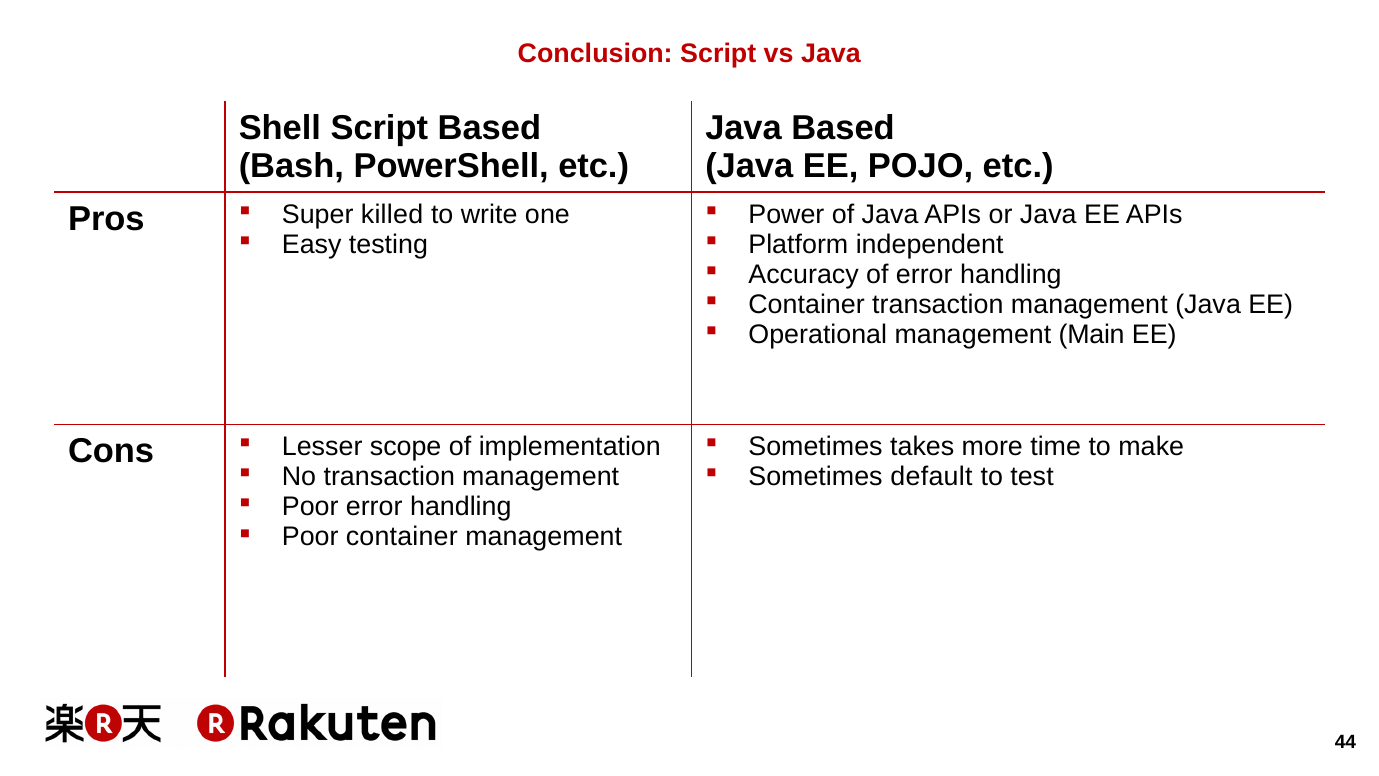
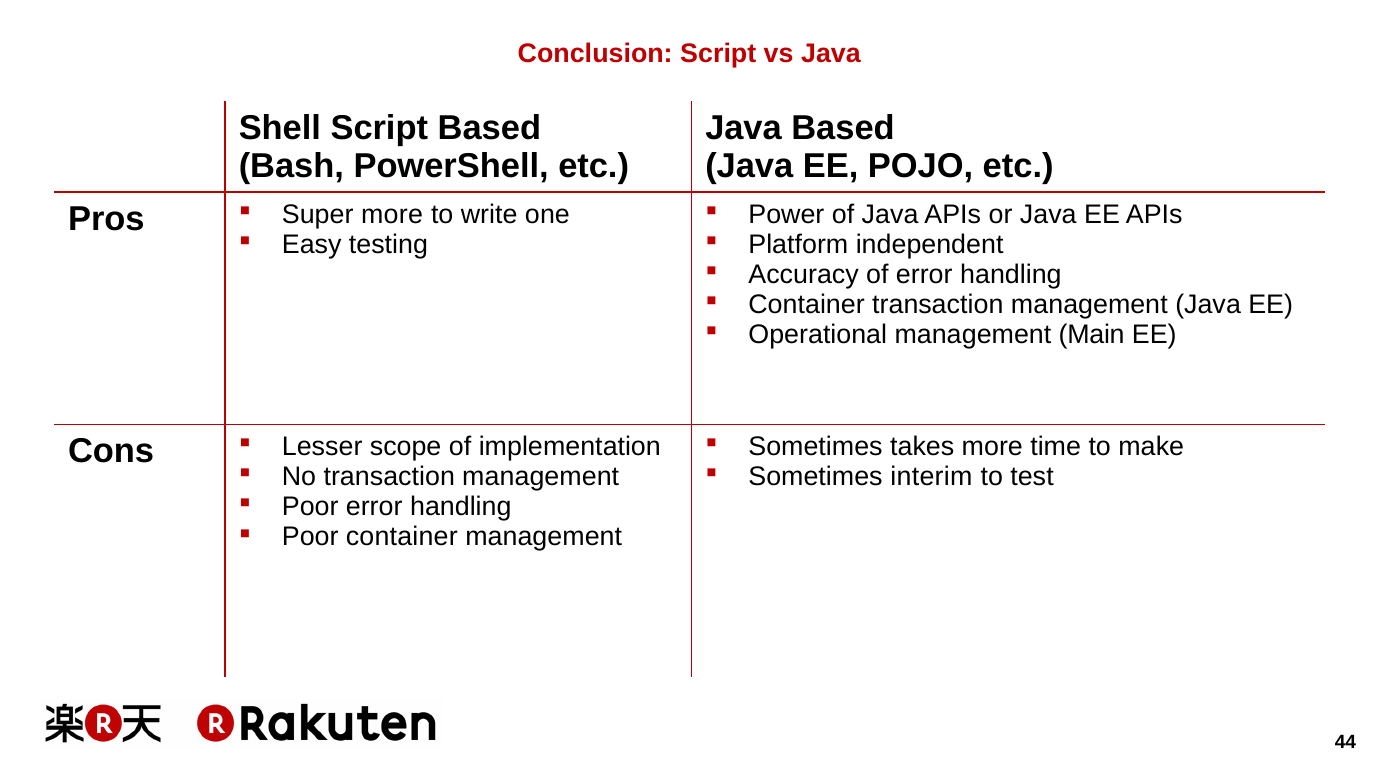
Super killed: killed -> more
default: default -> interim
